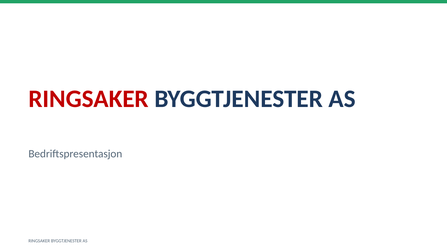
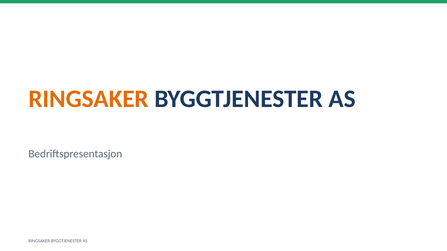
RINGSAKER at (89, 99) colour: red -> orange
